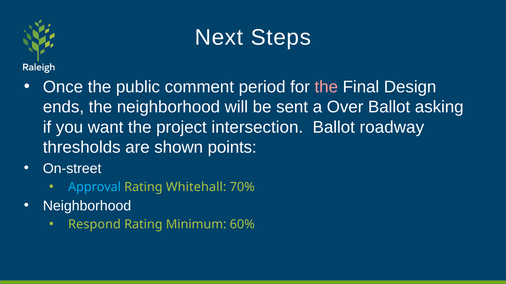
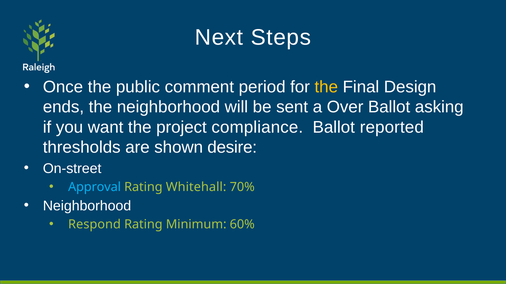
the at (326, 87) colour: pink -> yellow
intersection: intersection -> compliance
roadway: roadway -> reported
points: points -> desire
